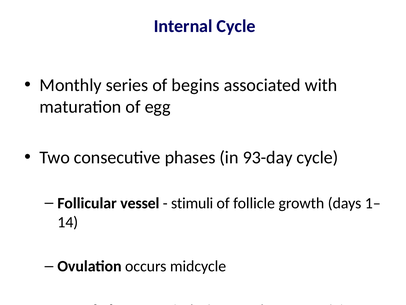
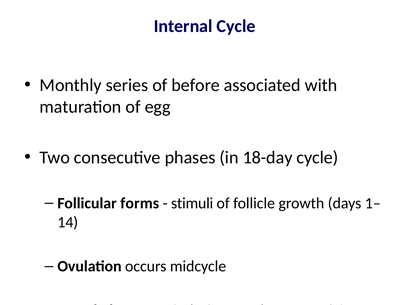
begins: begins -> before
93-day: 93-day -> 18-day
vessel: vessel -> forms
